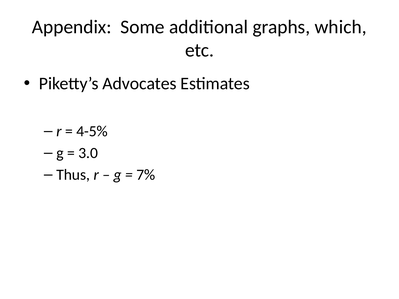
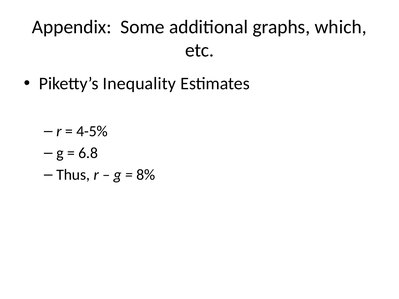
Advocates: Advocates -> Inequality
3.0: 3.0 -> 6.8
7%: 7% -> 8%
